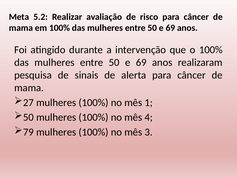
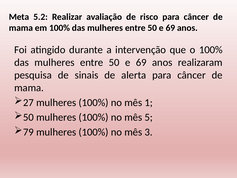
4: 4 -> 5
